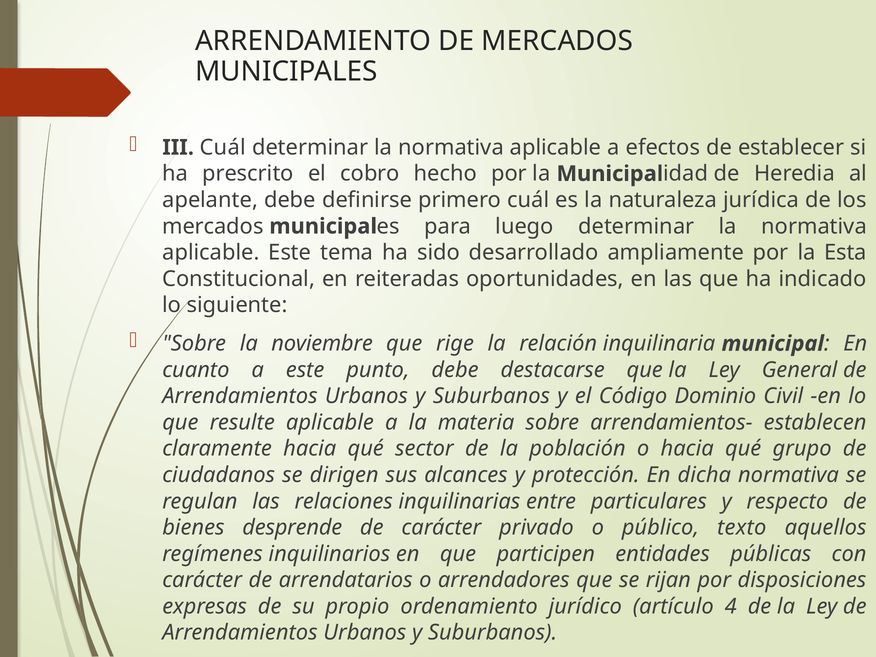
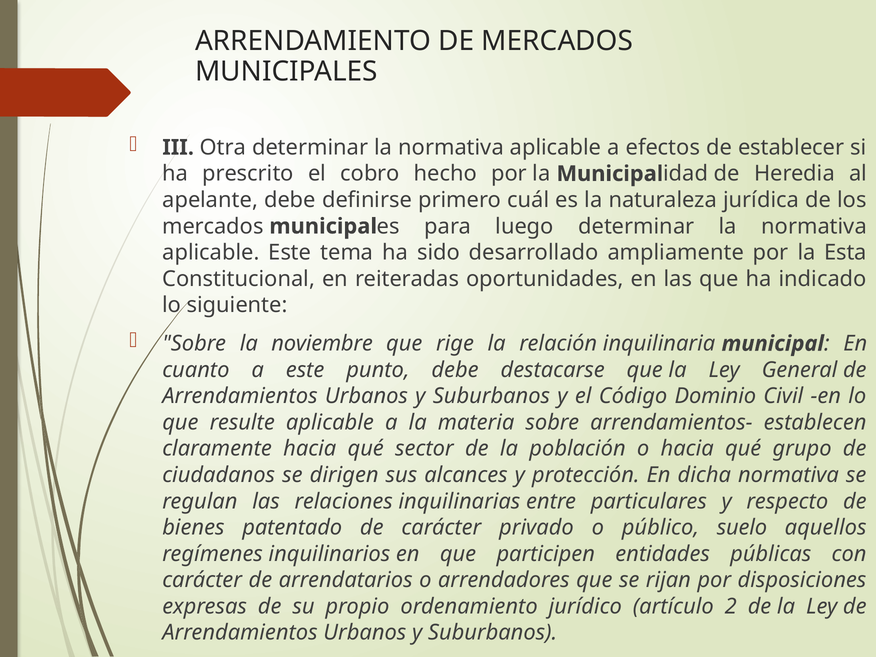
III Cuál: Cuál -> Otra
desprende: desprende -> patentado
texto: texto -> suelo
4: 4 -> 2
